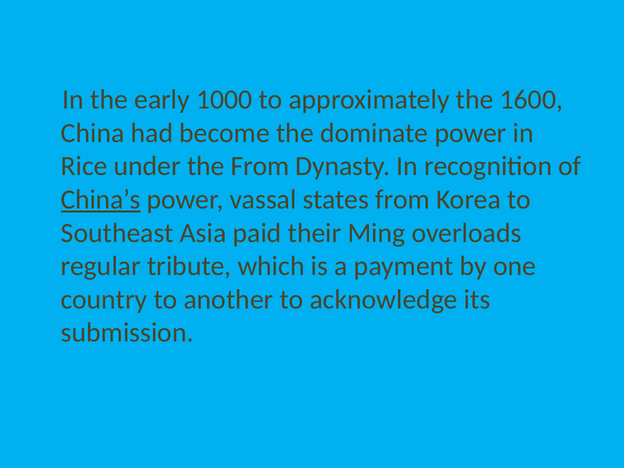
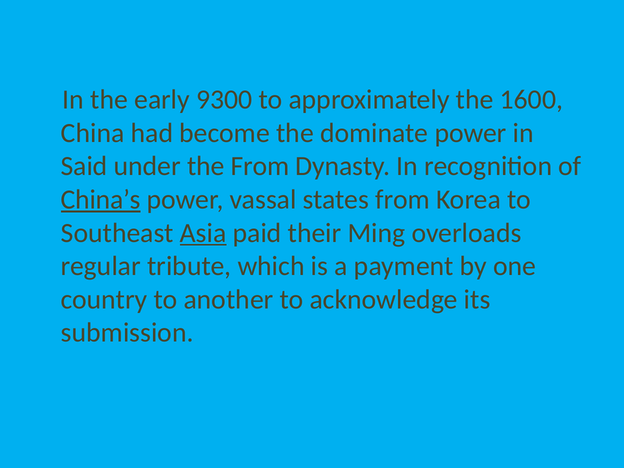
1000: 1000 -> 9300
Rice: Rice -> Said
Asia underline: none -> present
